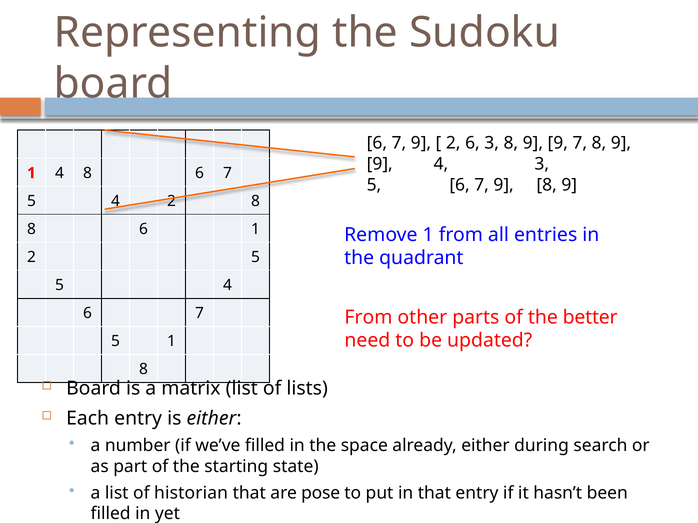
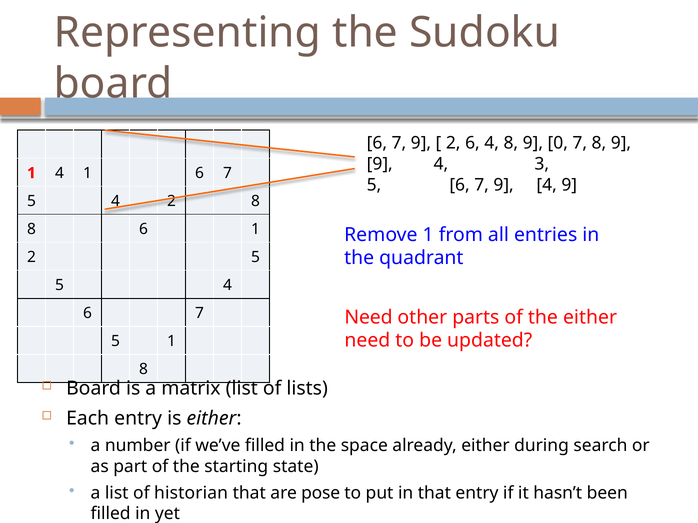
6 3: 3 -> 4
9 at (558, 143): 9 -> 0
4 8: 8 -> 1
7 9 8: 8 -> 4
From at (368, 317): From -> Need
the better: better -> either
